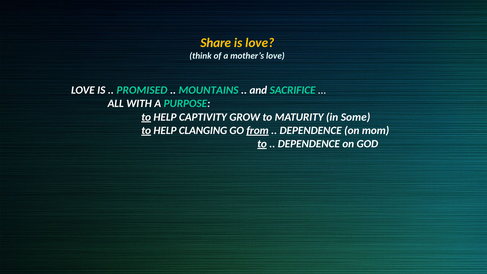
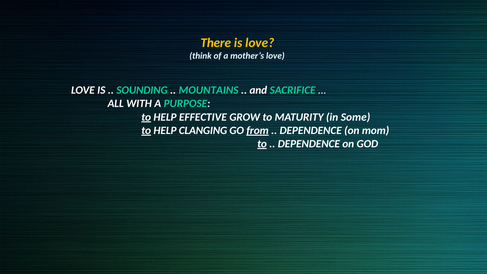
Share: Share -> There
PROMISED: PROMISED -> SOUNDING
CAPTIVITY: CAPTIVITY -> EFFECTIVE
